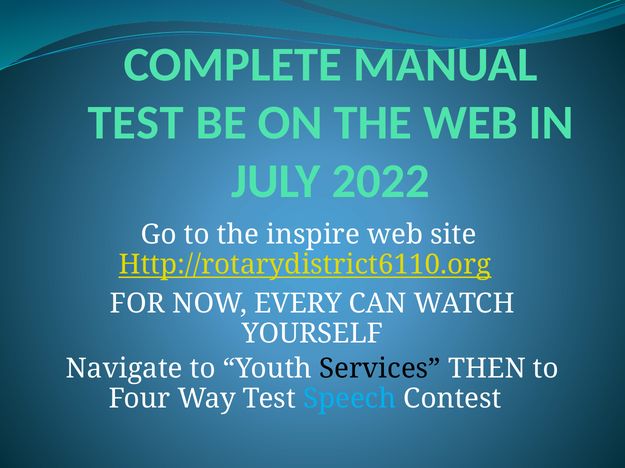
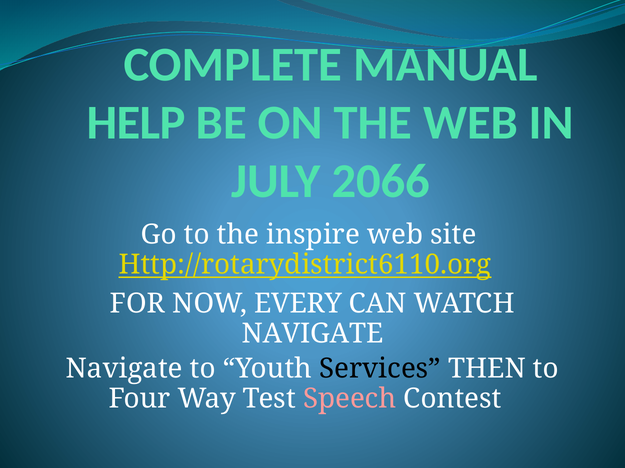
TEST at (136, 123): TEST -> HELP
2022: 2022 -> 2066
YOURSELF at (312, 334): YOURSELF -> NAVIGATE
Speech colour: light blue -> pink
